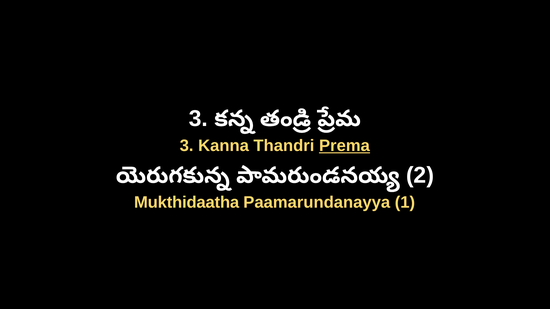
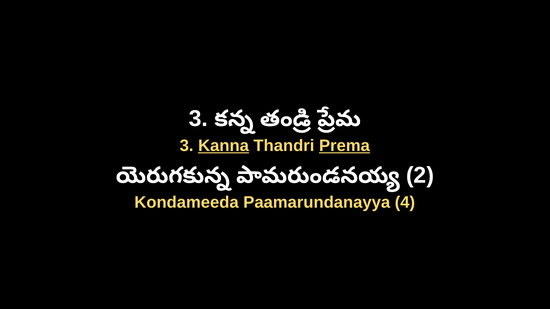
Kanna underline: none -> present
Mukthidaatha: Mukthidaatha -> Kondameeda
1: 1 -> 4
